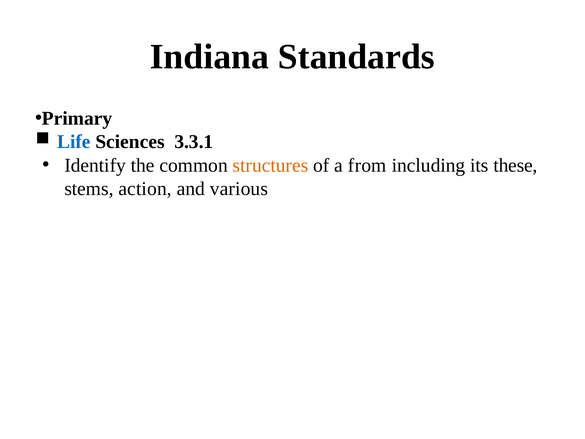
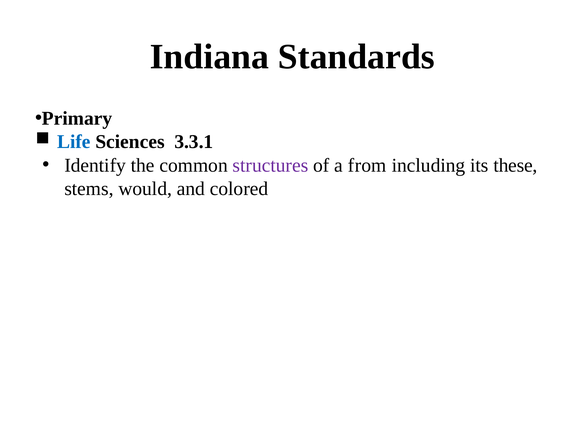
structures colour: orange -> purple
action: action -> would
various: various -> colored
